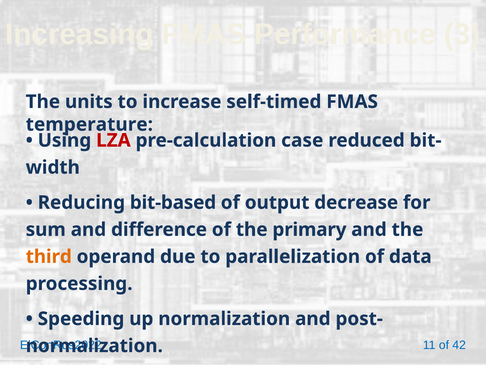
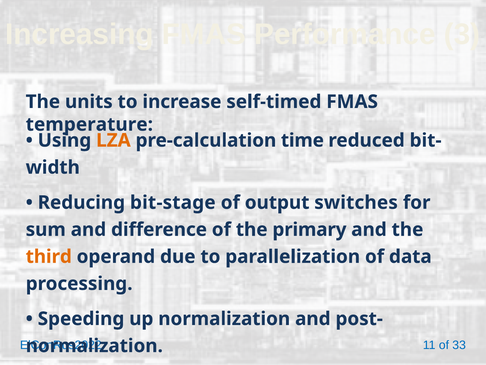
LZA colour: red -> orange
case: case -> time
bit-based: bit-based -> bit-stage
decrease: decrease -> switches
42: 42 -> 33
